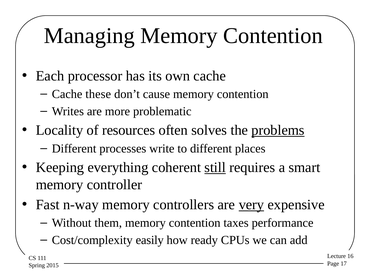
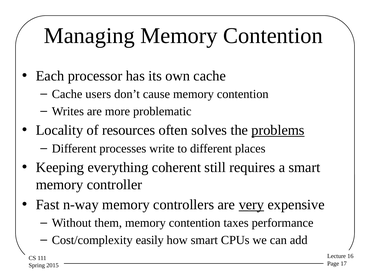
these: these -> users
still underline: present -> none
how ready: ready -> smart
